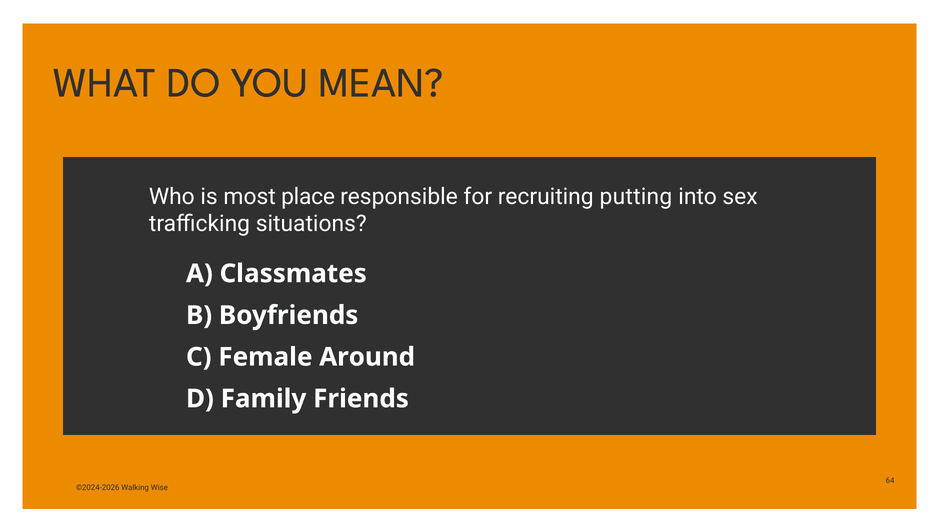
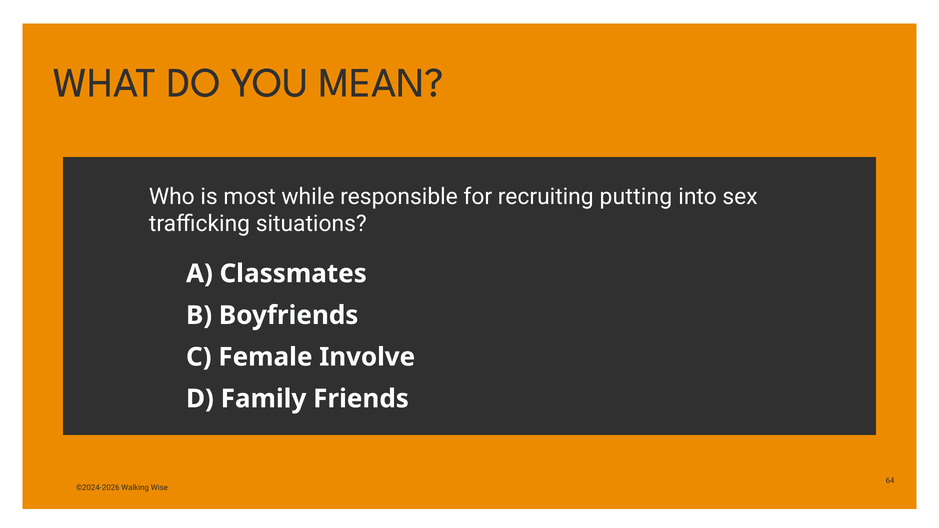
place: place -> while
Around: Around -> Involve
